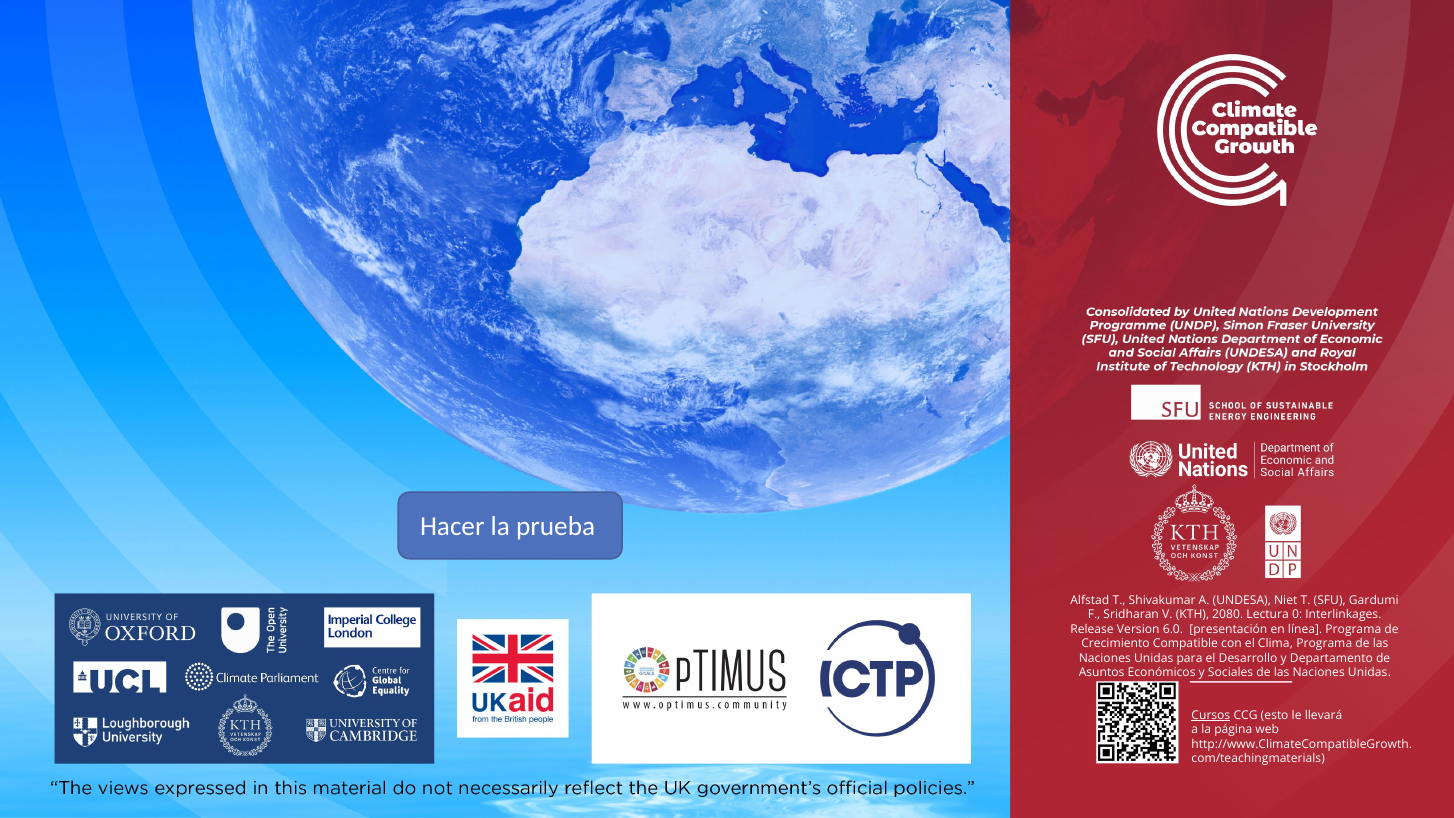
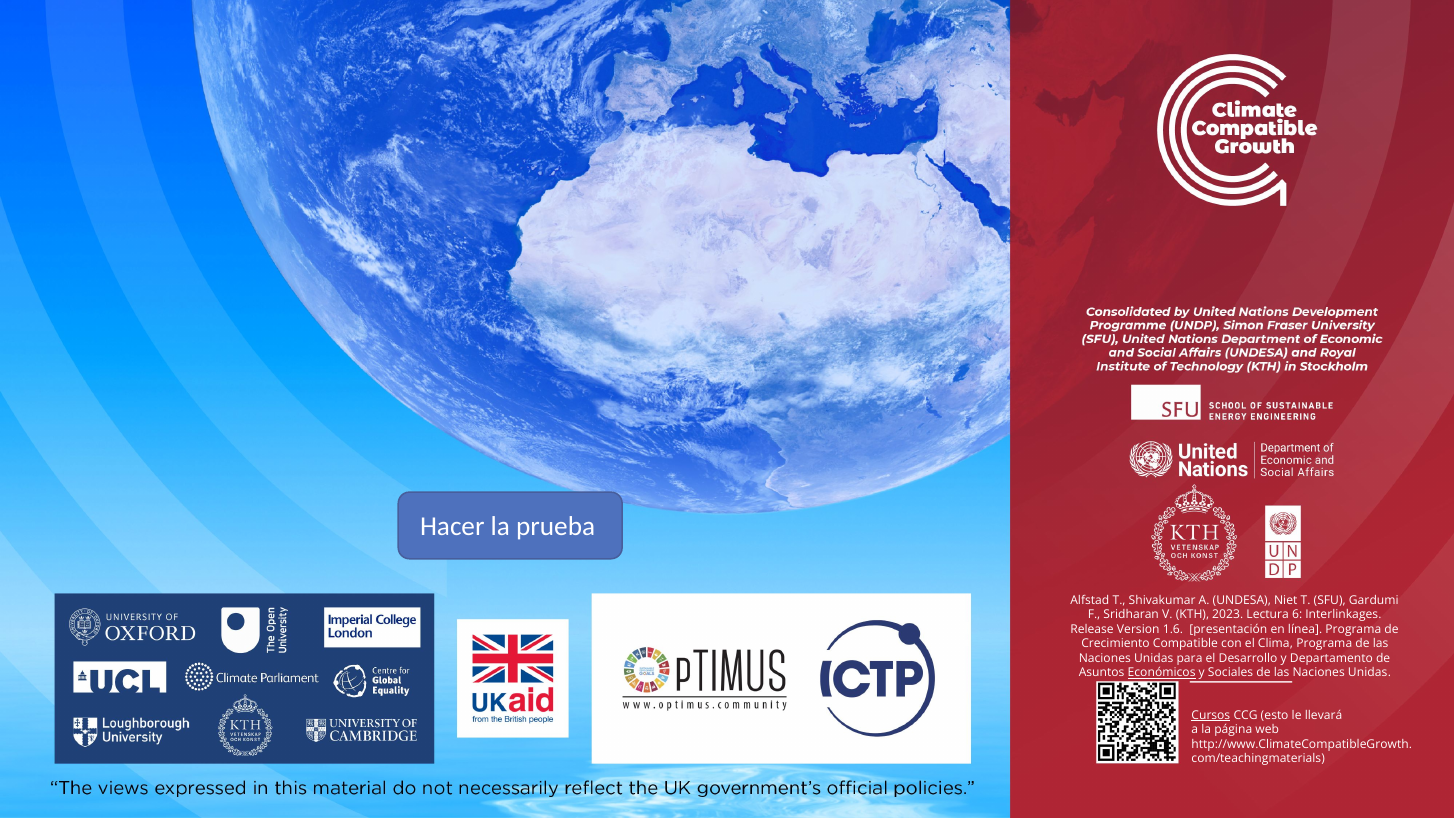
2080: 2080 -> 2023
0: 0 -> 6
6.0: 6.0 -> 1.6
Económicos underline: none -> present
